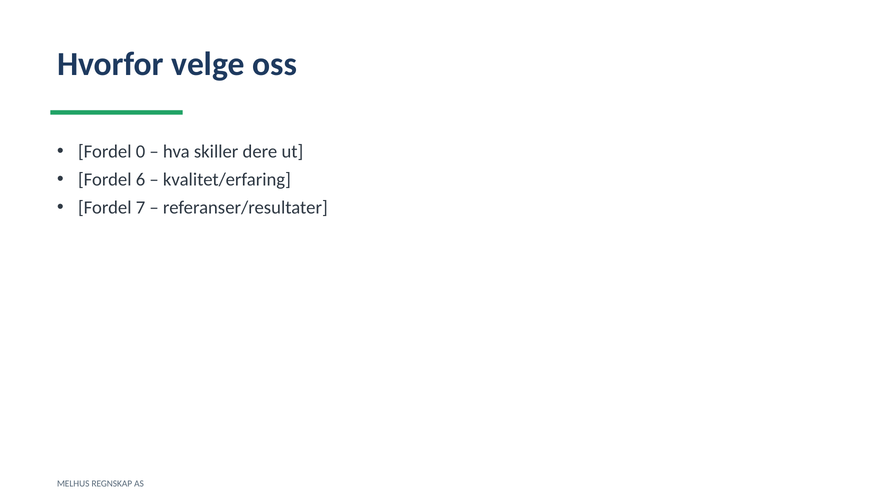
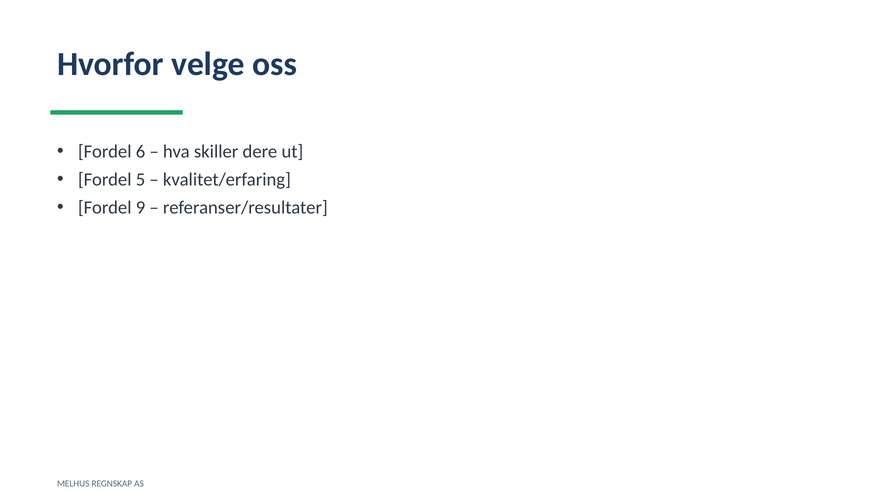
0: 0 -> 6
6: 6 -> 5
7: 7 -> 9
